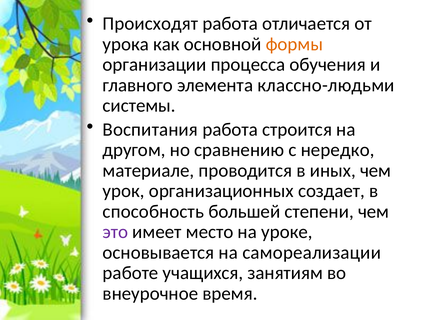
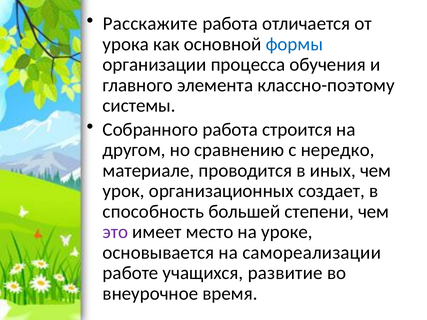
Происходят: Происходят -> Расскажите
формы colour: orange -> blue
классно-людьми: классно-людьми -> классно-поэтому
Воспитания: Воспитания -> Собранного
занятиям: занятиям -> развитие
